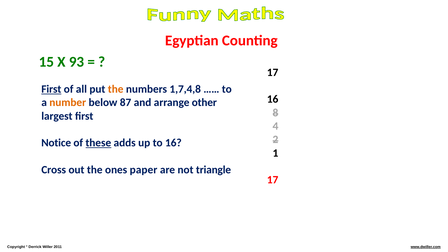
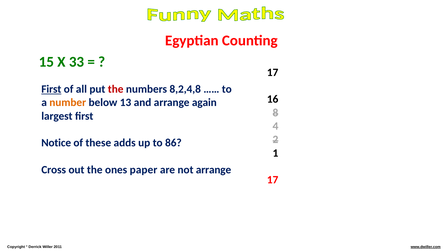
93: 93 -> 33
the at (116, 89) colour: orange -> red
1,7,4,8: 1,7,4,8 -> 8,2,4,8
87: 87 -> 13
other: other -> again
these underline: present -> none
to 16: 16 -> 86
not triangle: triangle -> arrange
